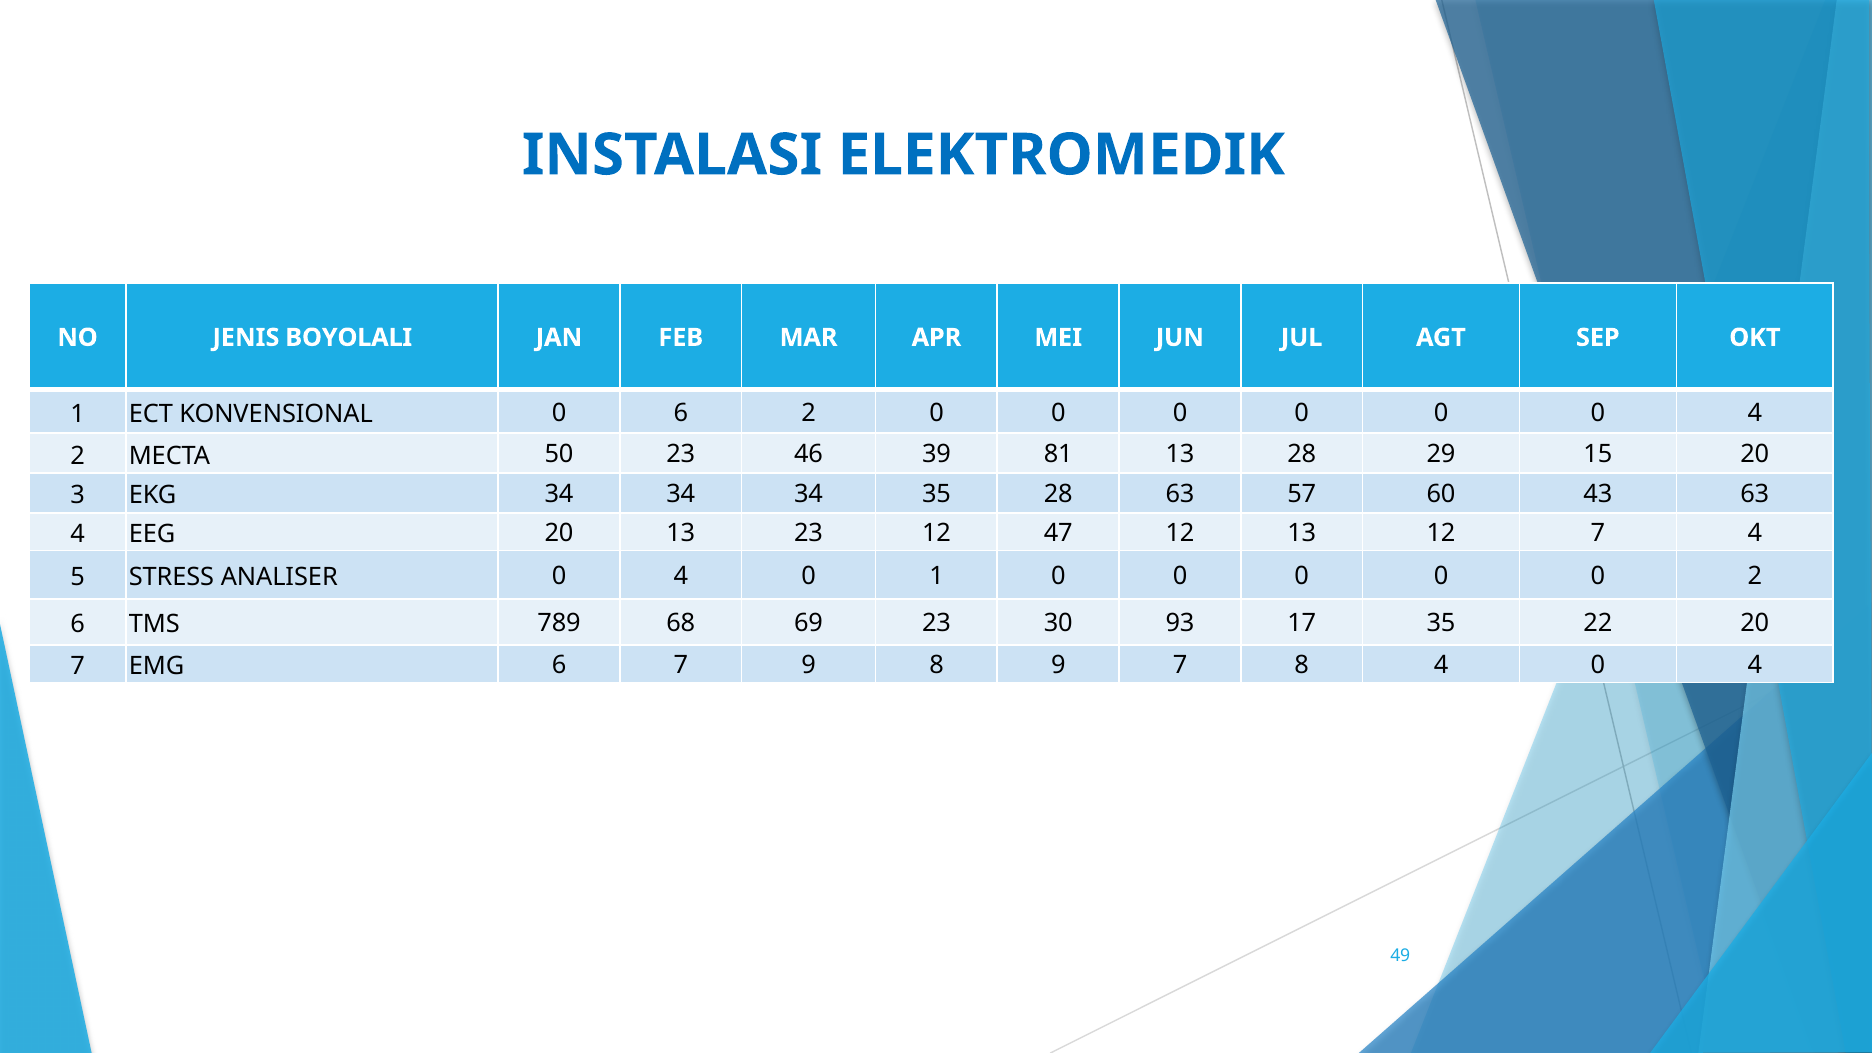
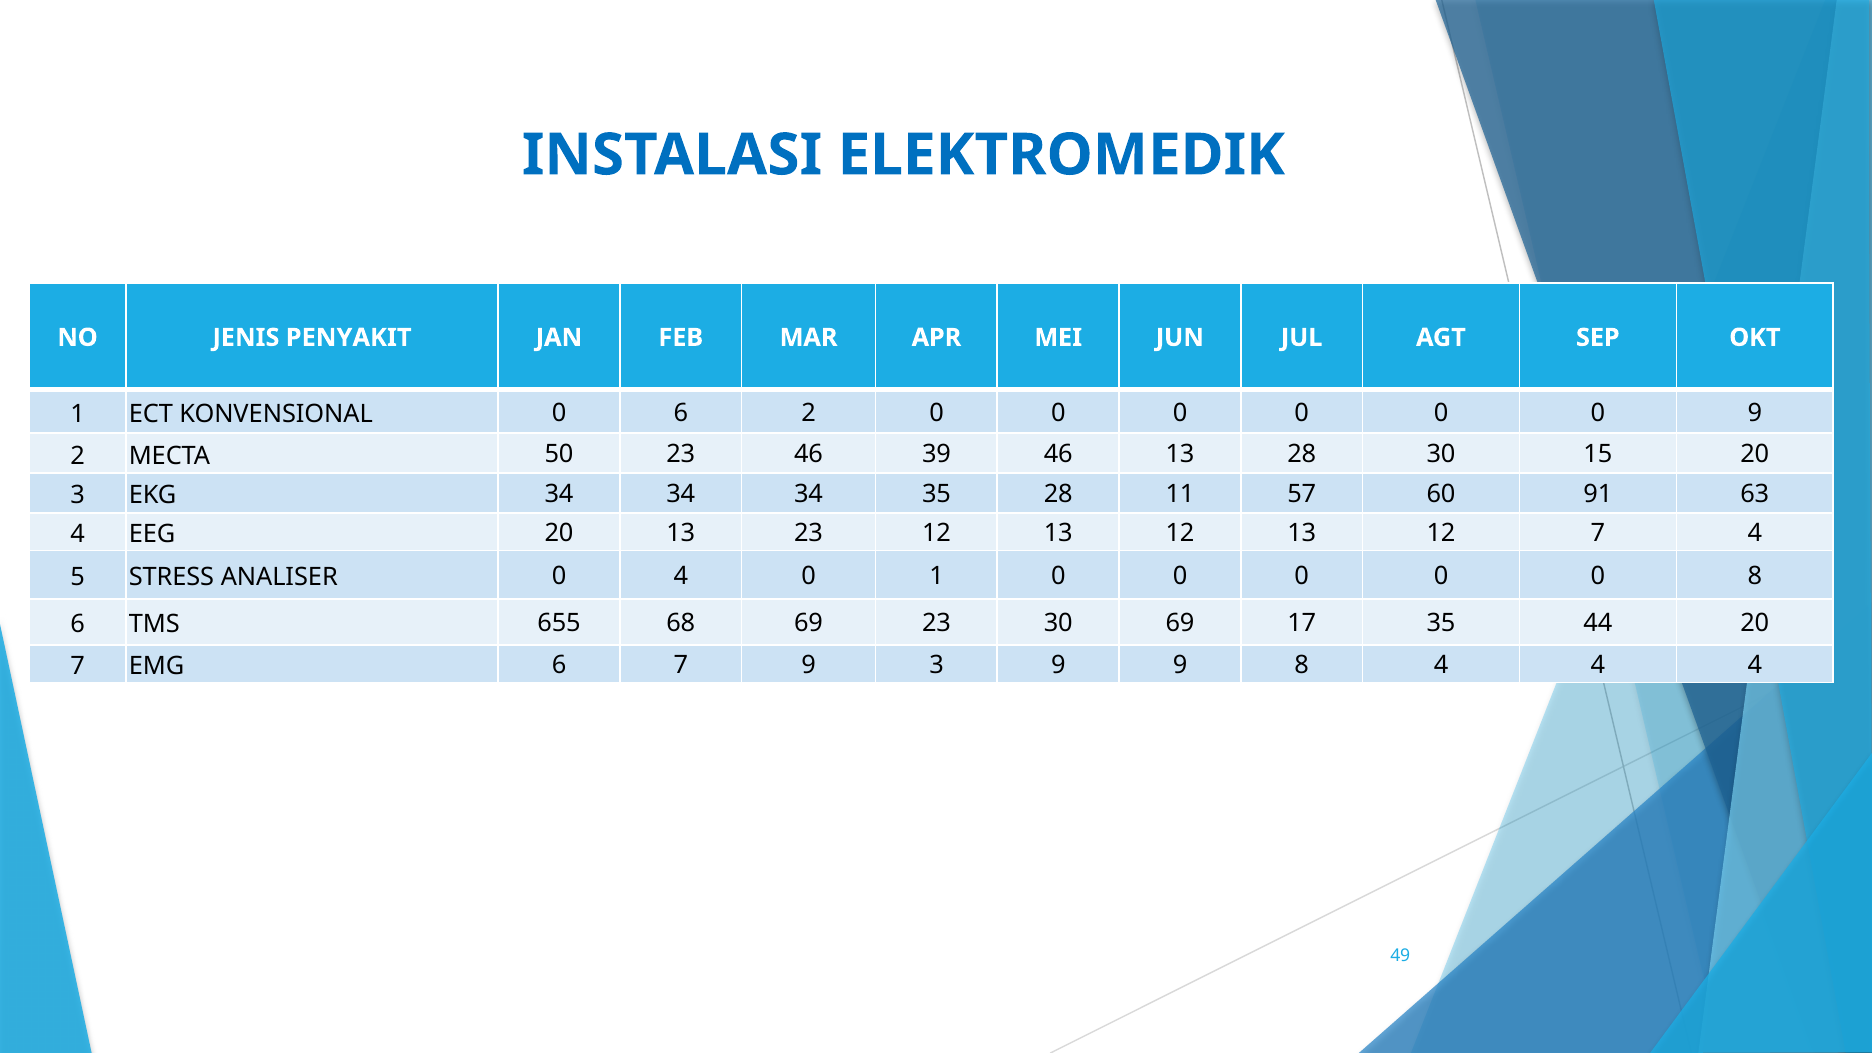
BOYOLALI: BOYOLALI -> PENYAKIT
0 0 4: 4 -> 9
39 81: 81 -> 46
28 29: 29 -> 30
28 63: 63 -> 11
43: 43 -> 91
23 12 47: 47 -> 13
0 2: 2 -> 8
789: 789 -> 655
30 93: 93 -> 69
22: 22 -> 44
9 8: 8 -> 3
9 7: 7 -> 9
8 4 0: 0 -> 4
